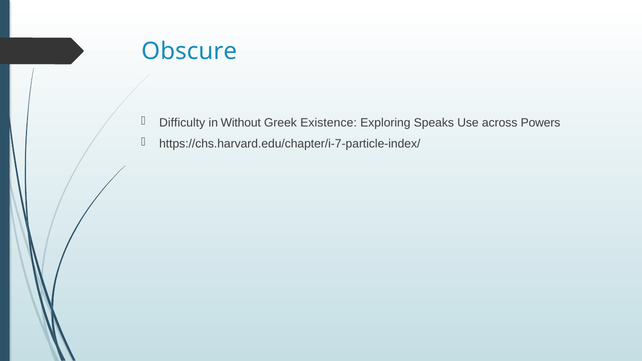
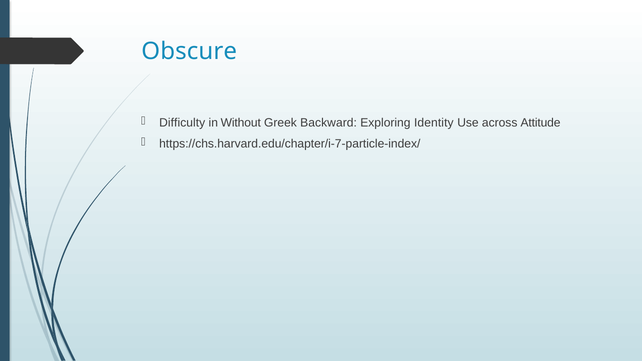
Existence: Existence -> Backward
Speaks: Speaks -> Identity
Powers: Powers -> Attitude
